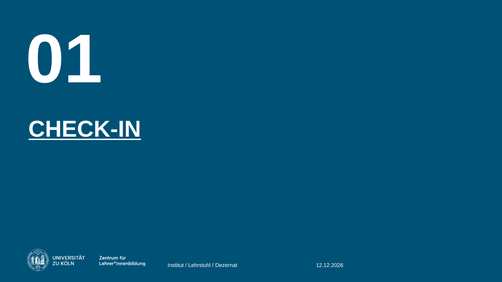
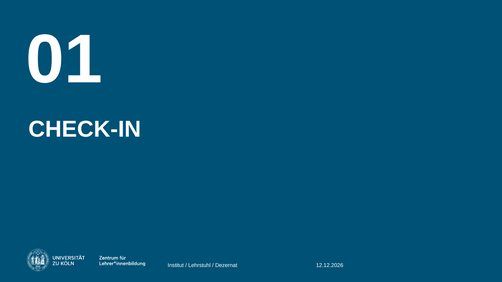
CHECK-IN underline: present -> none
